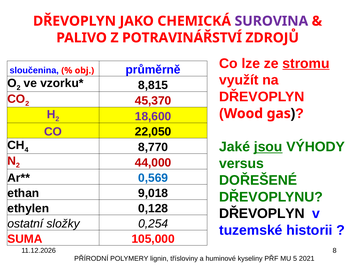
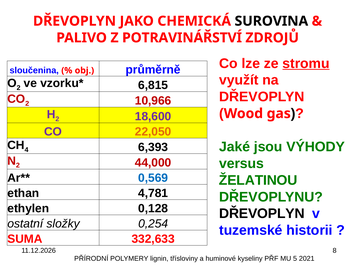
SUROVINA colour: purple -> black
8,815: 8,815 -> 6,815
45,370: 45,370 -> 10,966
22,050 colour: black -> orange
8,770: 8,770 -> 6,393
jsou underline: present -> none
DOŘEŠENÉ: DOŘEŠENÉ -> ŽELATINOU
9,018: 9,018 -> 4,781
105,000: 105,000 -> 332,633
